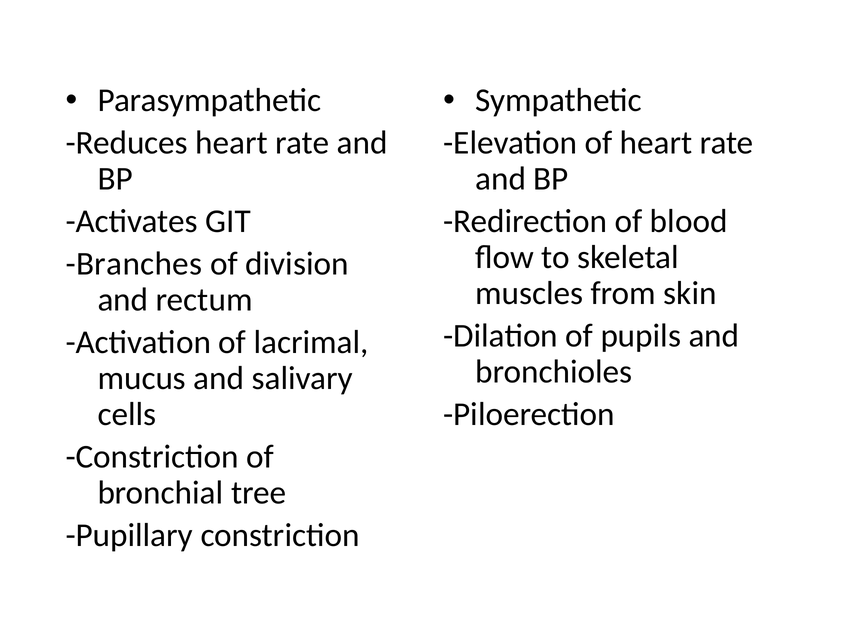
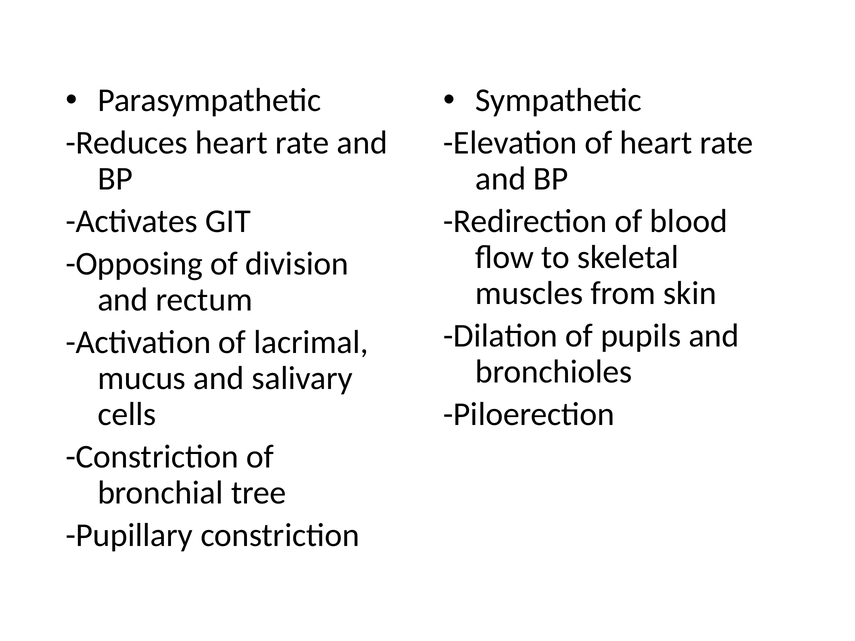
Branches: Branches -> Opposing
